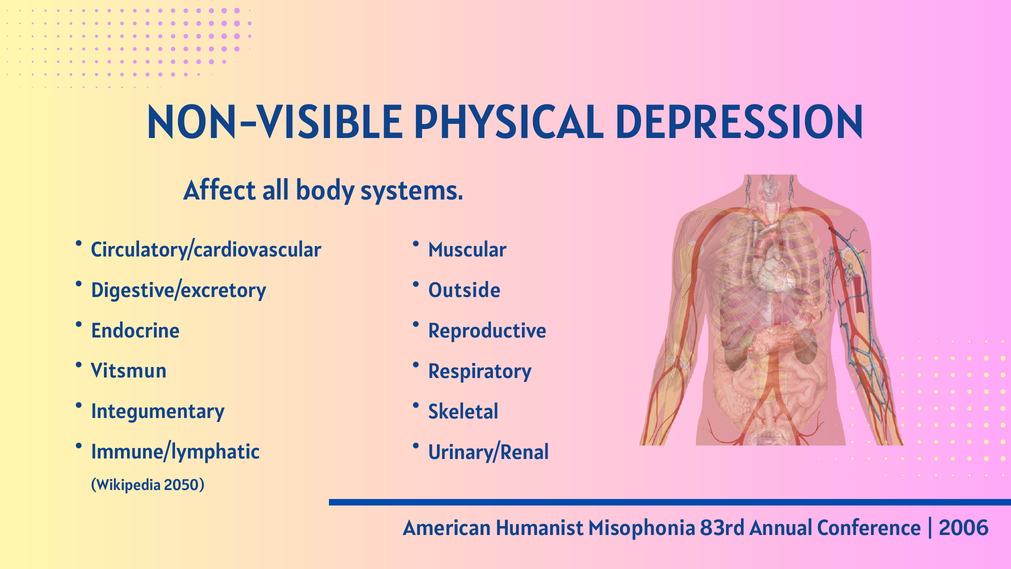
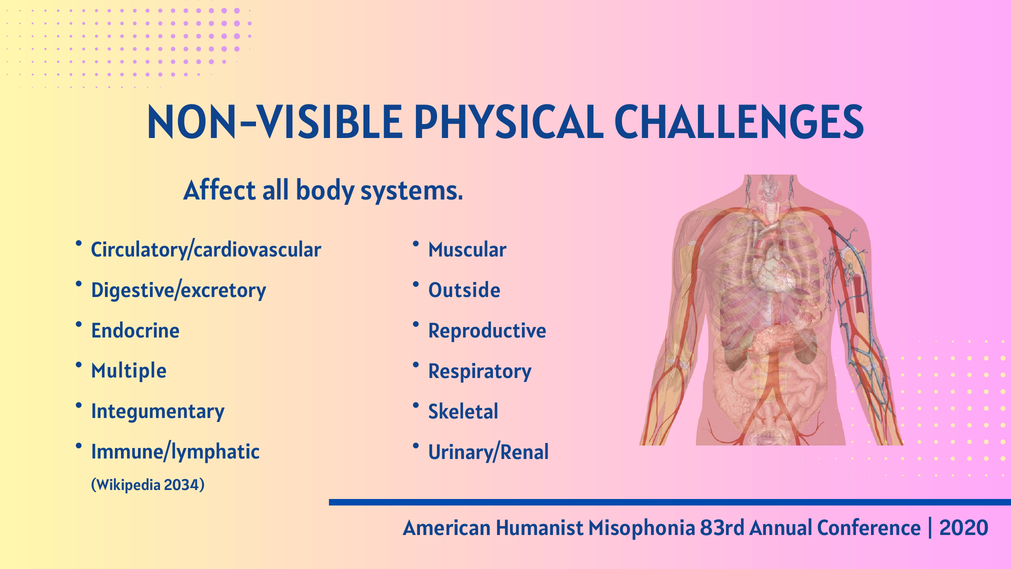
DEPRESSION: DEPRESSION -> CHALLENGES
Vitsmun: Vitsmun -> Multiple
2050: 2050 -> 2034
2006: 2006 -> 2020
